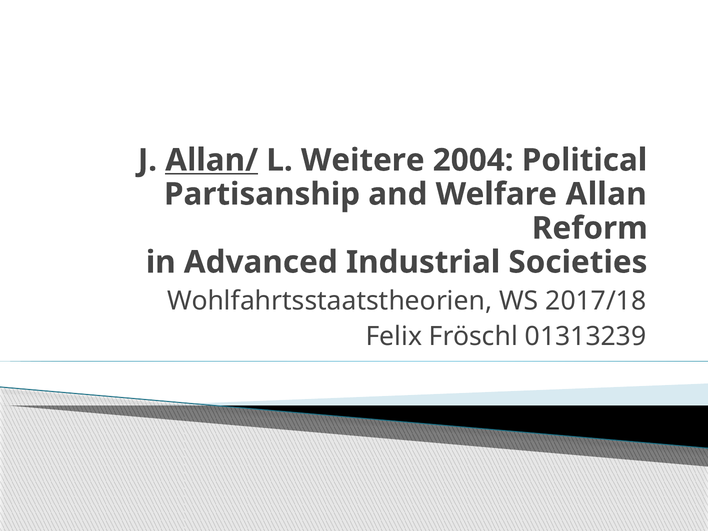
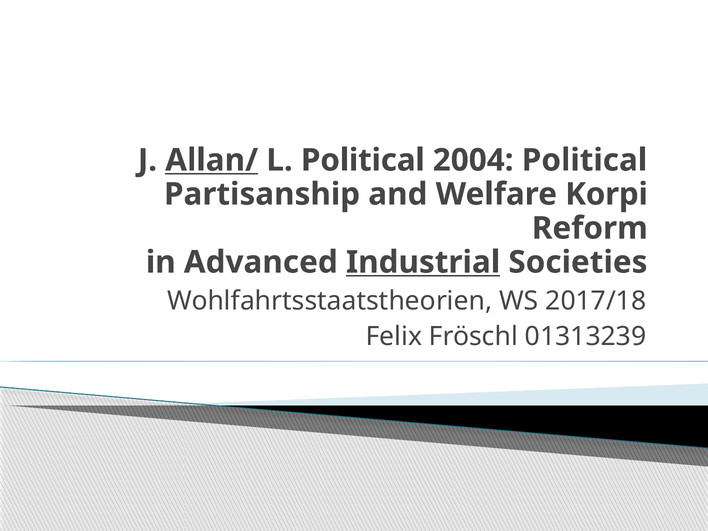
L Weitere: Weitere -> Political
Allan: Allan -> Korpi
Industrial underline: none -> present
